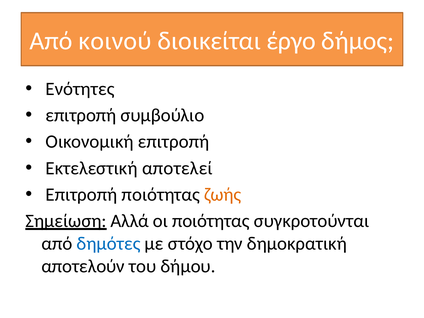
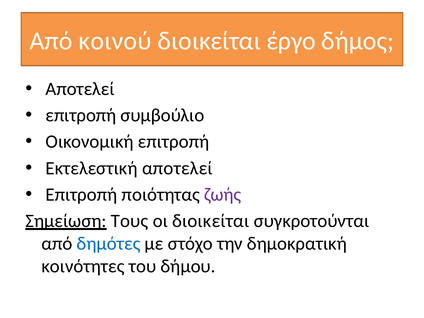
Ενότητες at (80, 89): Ενότητες -> Αποτελεί
ζωής colour: orange -> purple
Αλλά: Αλλά -> Τους
οι ποιότητας: ποιότητας -> διοικείται
αποτελούν: αποτελούν -> κοινότητες
